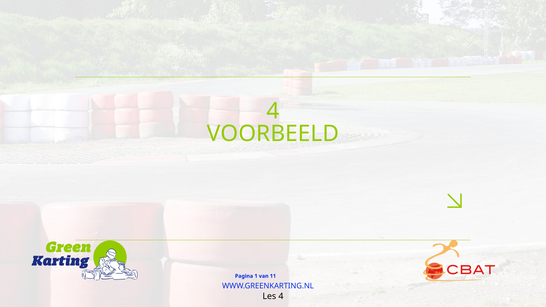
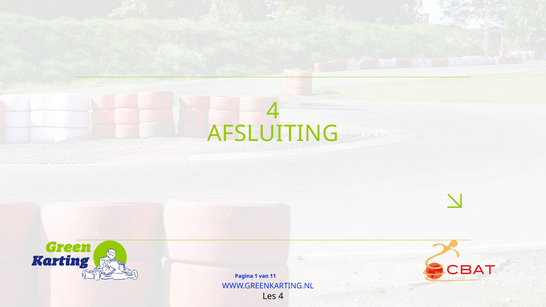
VOORBEELD: VOORBEELD -> AFSLUITING
